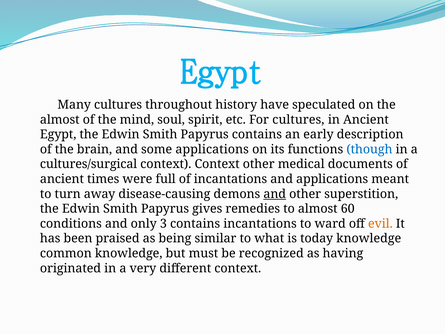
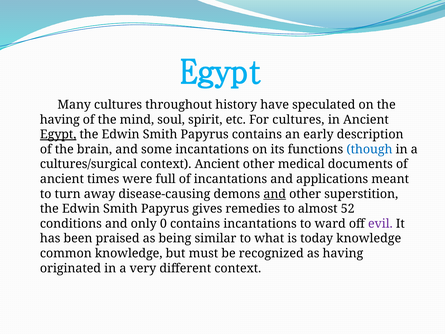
almost at (60, 120): almost -> having
Egypt at (58, 134) underline: none -> present
some applications: applications -> incantations
context Context: Context -> Ancient
60: 60 -> 52
3: 3 -> 0
evil colour: orange -> purple
